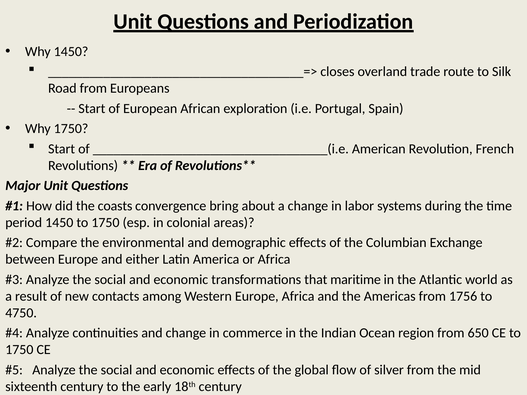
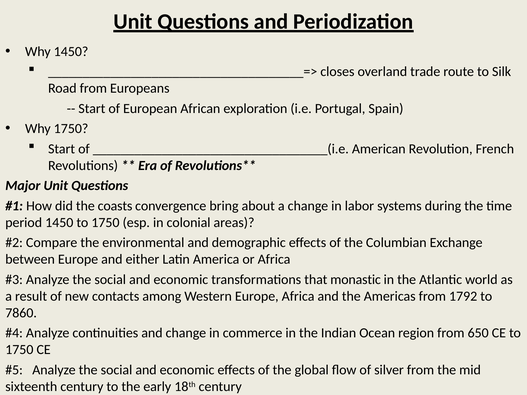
maritime: maritime -> monastic
1756: 1756 -> 1792
4750: 4750 -> 7860
